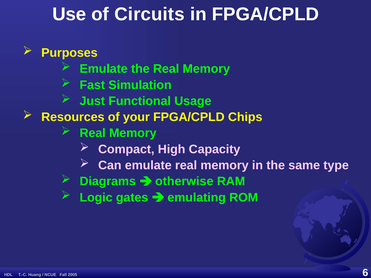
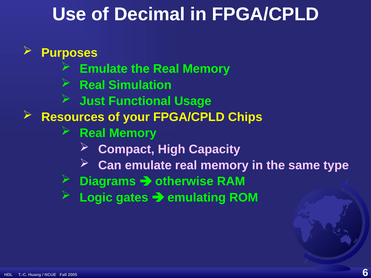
Circuits: Circuits -> Decimal
Fast at (92, 85): Fast -> Real
